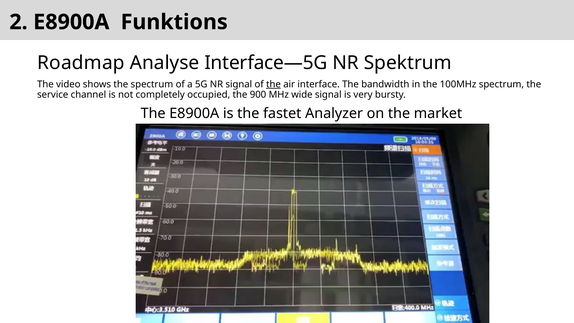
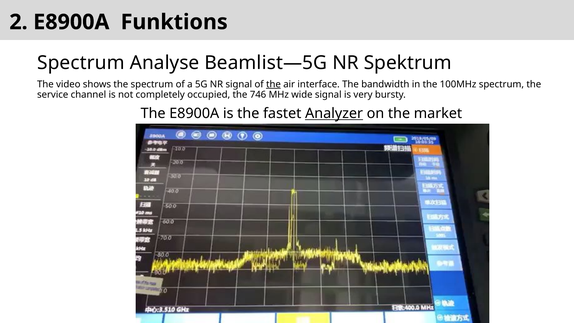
Roadmap at (81, 63): Roadmap -> Spectrum
Interface—5G: Interface—5G -> Beamlist—5G
900: 900 -> 746
Analyzer underline: none -> present
